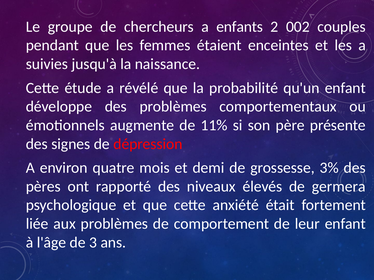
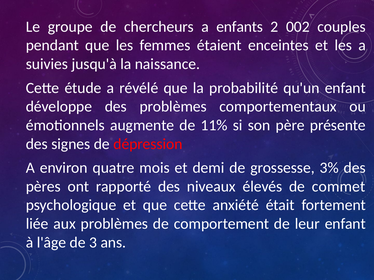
germera: germera -> commet
